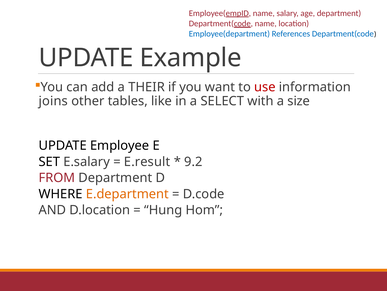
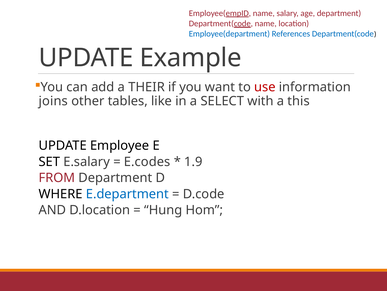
size: size -> this
E.result: E.result -> E.codes
9.2: 9.2 -> 1.9
E.department colour: orange -> blue
